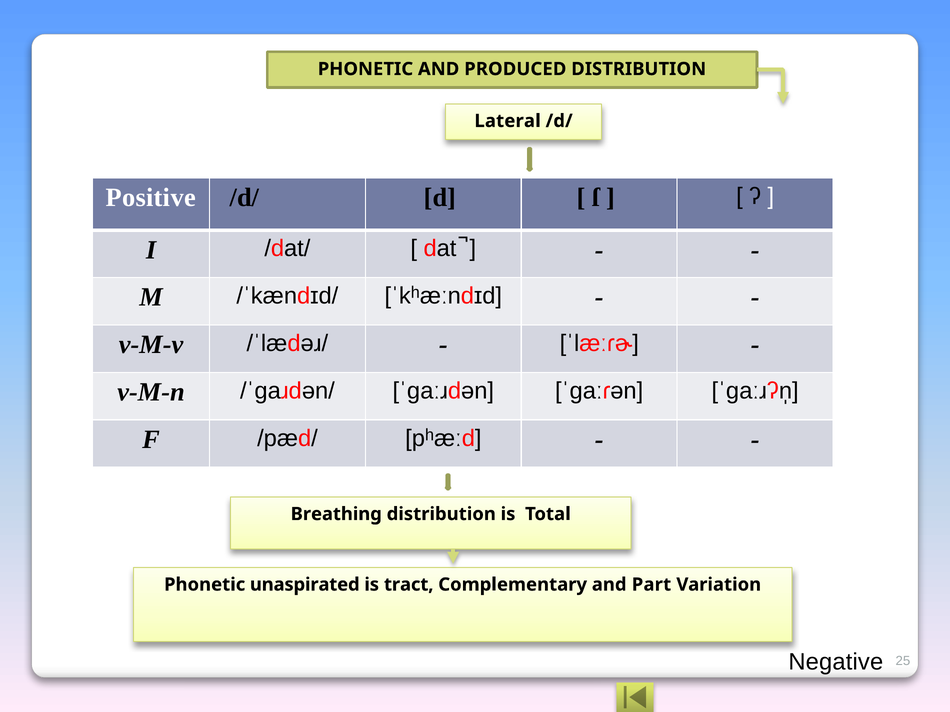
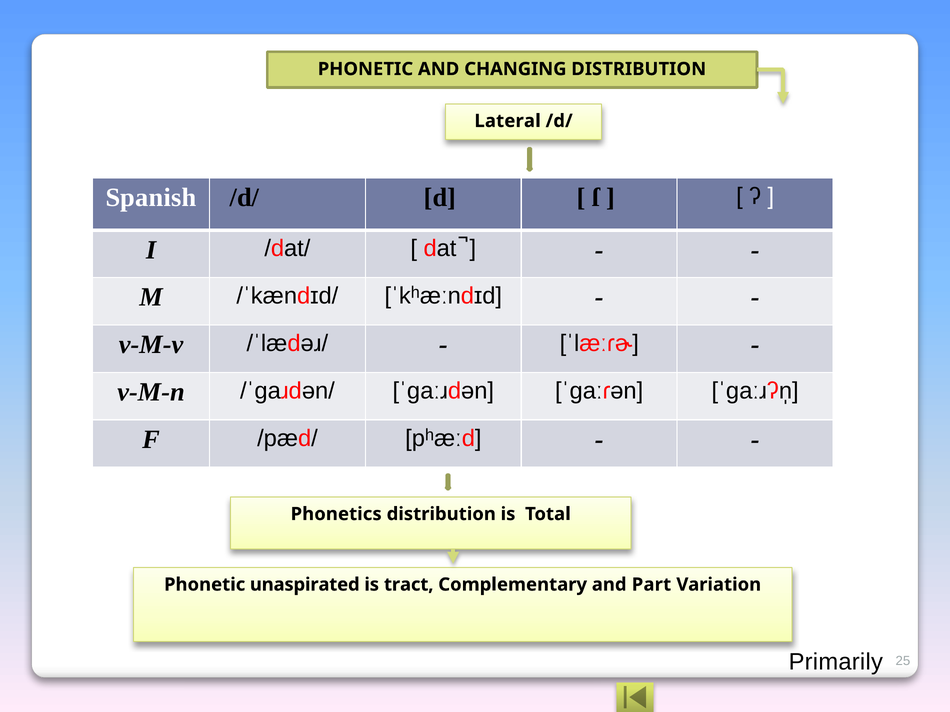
PRODUCED: PRODUCED -> CHANGING
Positive: Positive -> Spanish
Breathing: Breathing -> Phonetics
Negative: Negative -> Primarily
